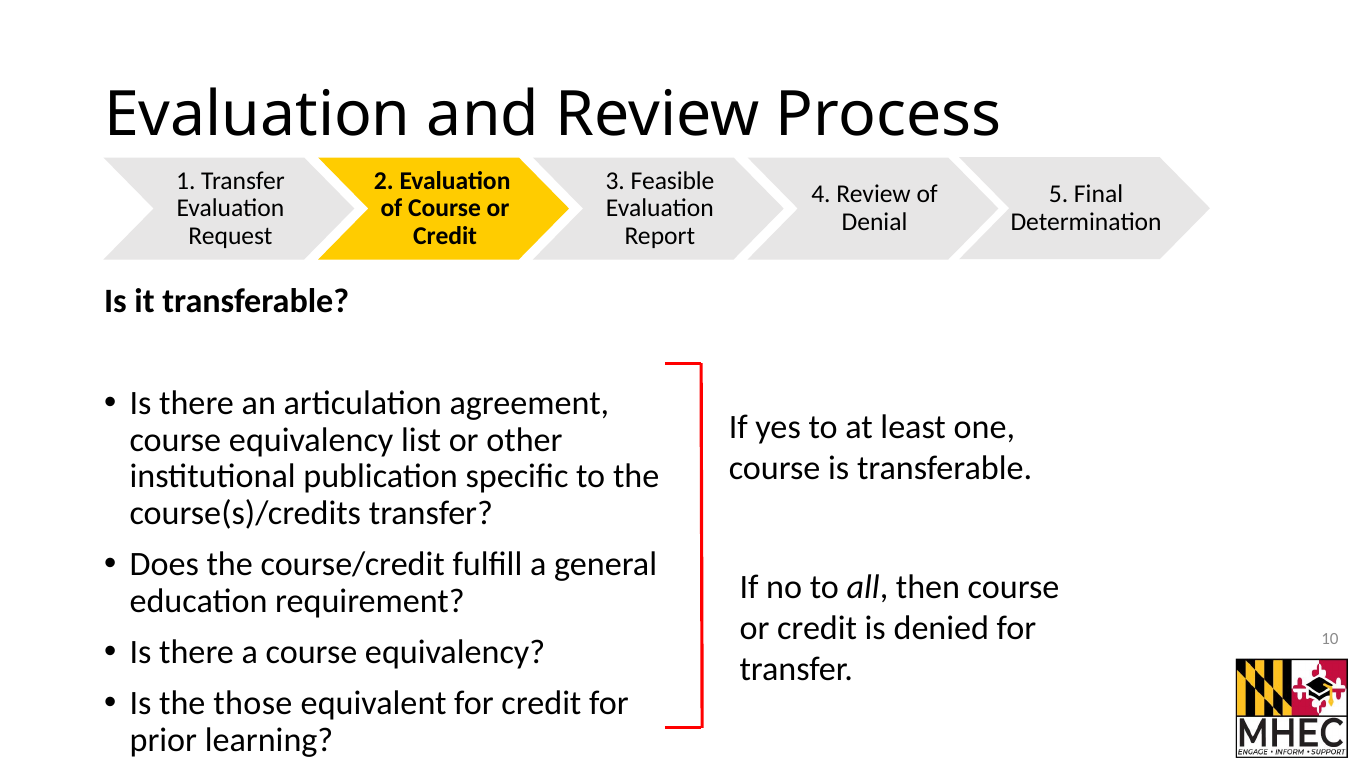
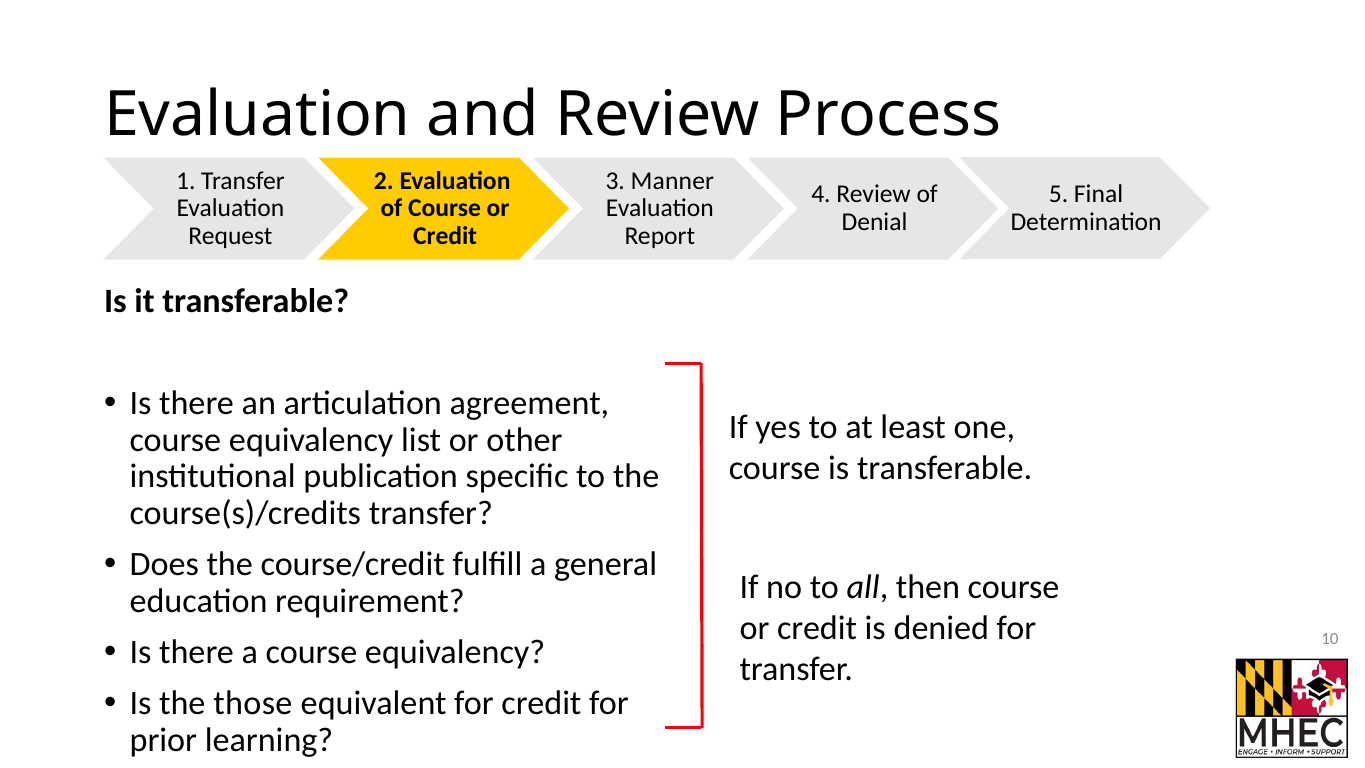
Feasible: Feasible -> Manner
